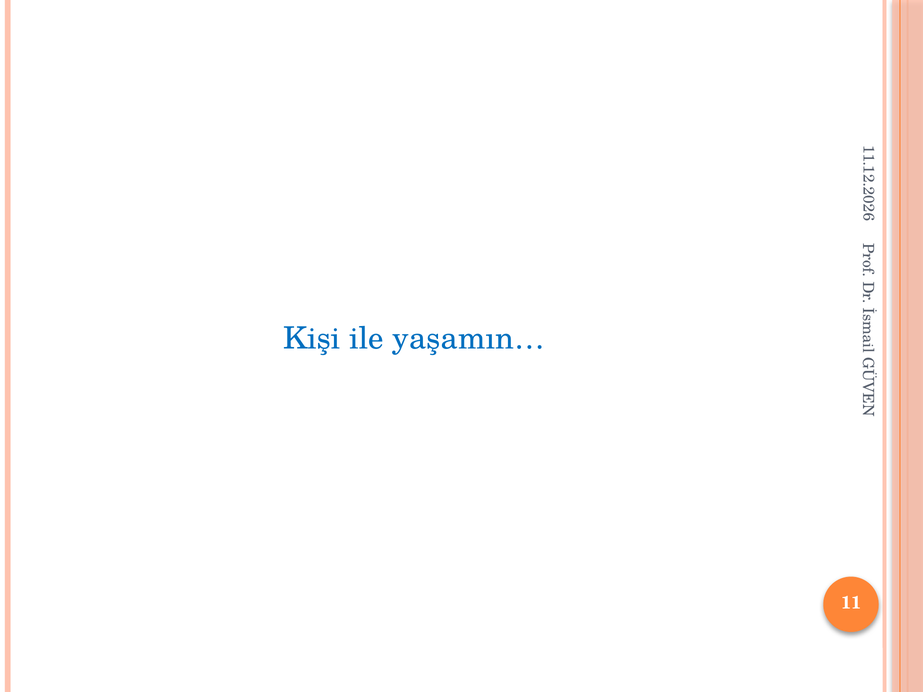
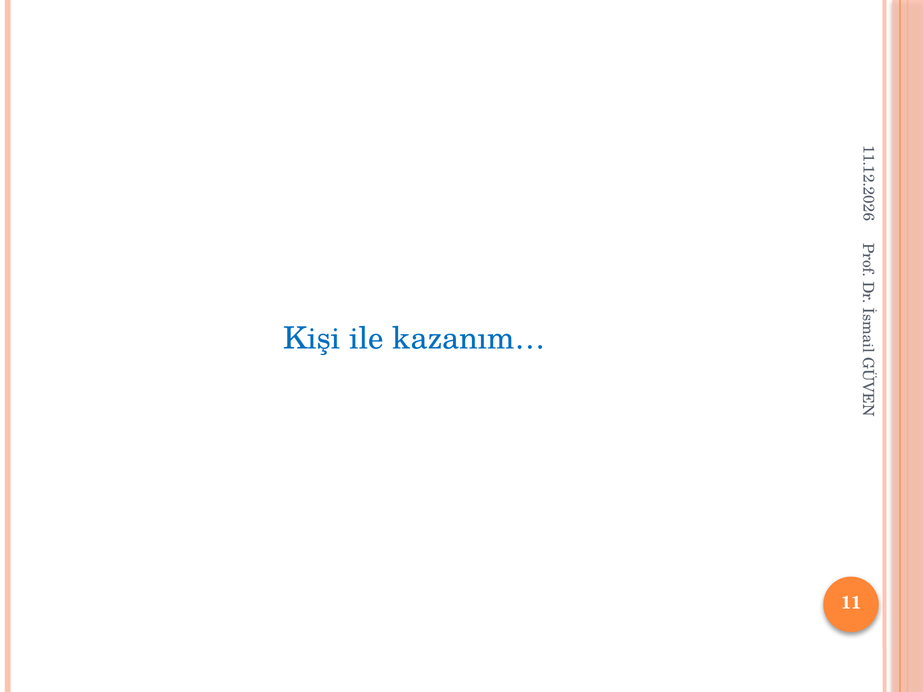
yaşamın…: yaşamın… -> kazanım…
